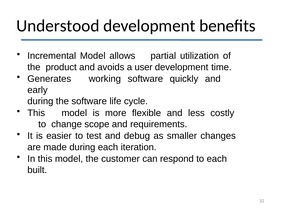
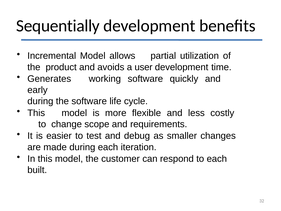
Understood: Understood -> Sequentially
